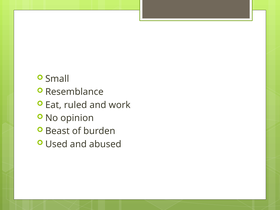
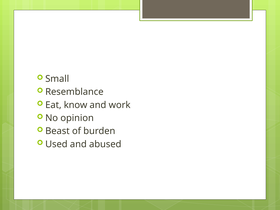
ruled: ruled -> know
